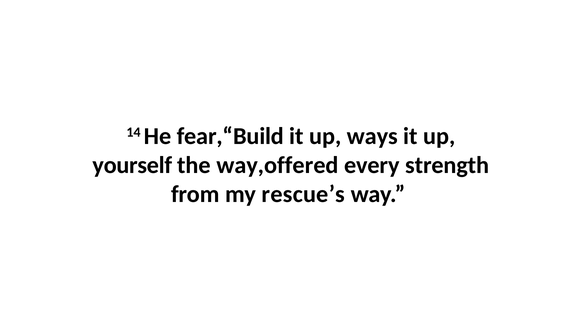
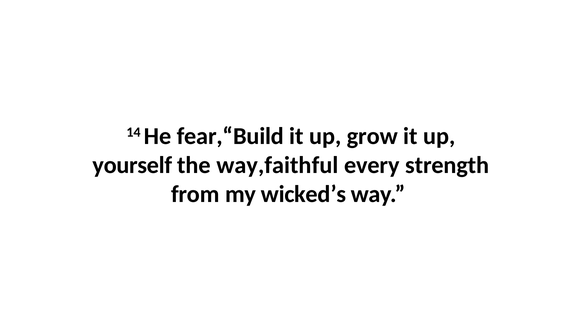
ways: ways -> grow
way,offered: way,offered -> way,faithful
rescue’s: rescue’s -> wicked’s
